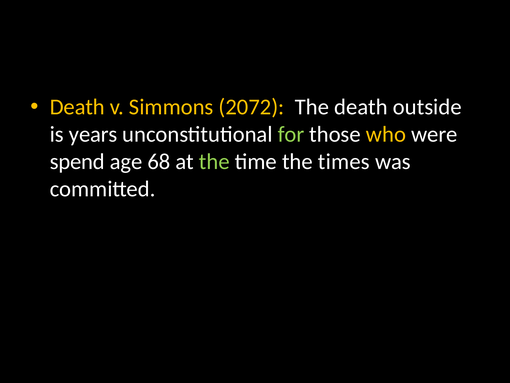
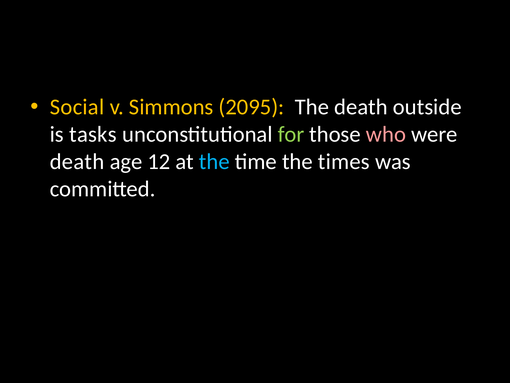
Death at (77, 107): Death -> Social
2072: 2072 -> 2095
years: years -> tasks
who colour: yellow -> pink
spend at (77, 161): spend -> death
68: 68 -> 12
the at (214, 161) colour: light green -> light blue
